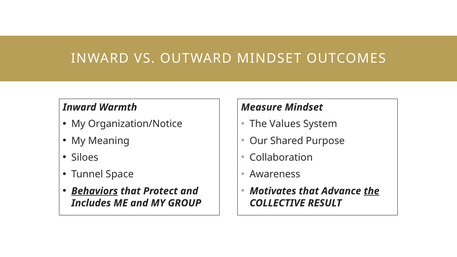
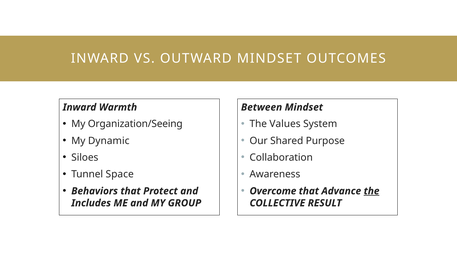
Measure: Measure -> Between
Organization/Notice: Organization/Notice -> Organization/Seeing
Meaning: Meaning -> Dynamic
Behaviors underline: present -> none
Motivates: Motivates -> Overcome
